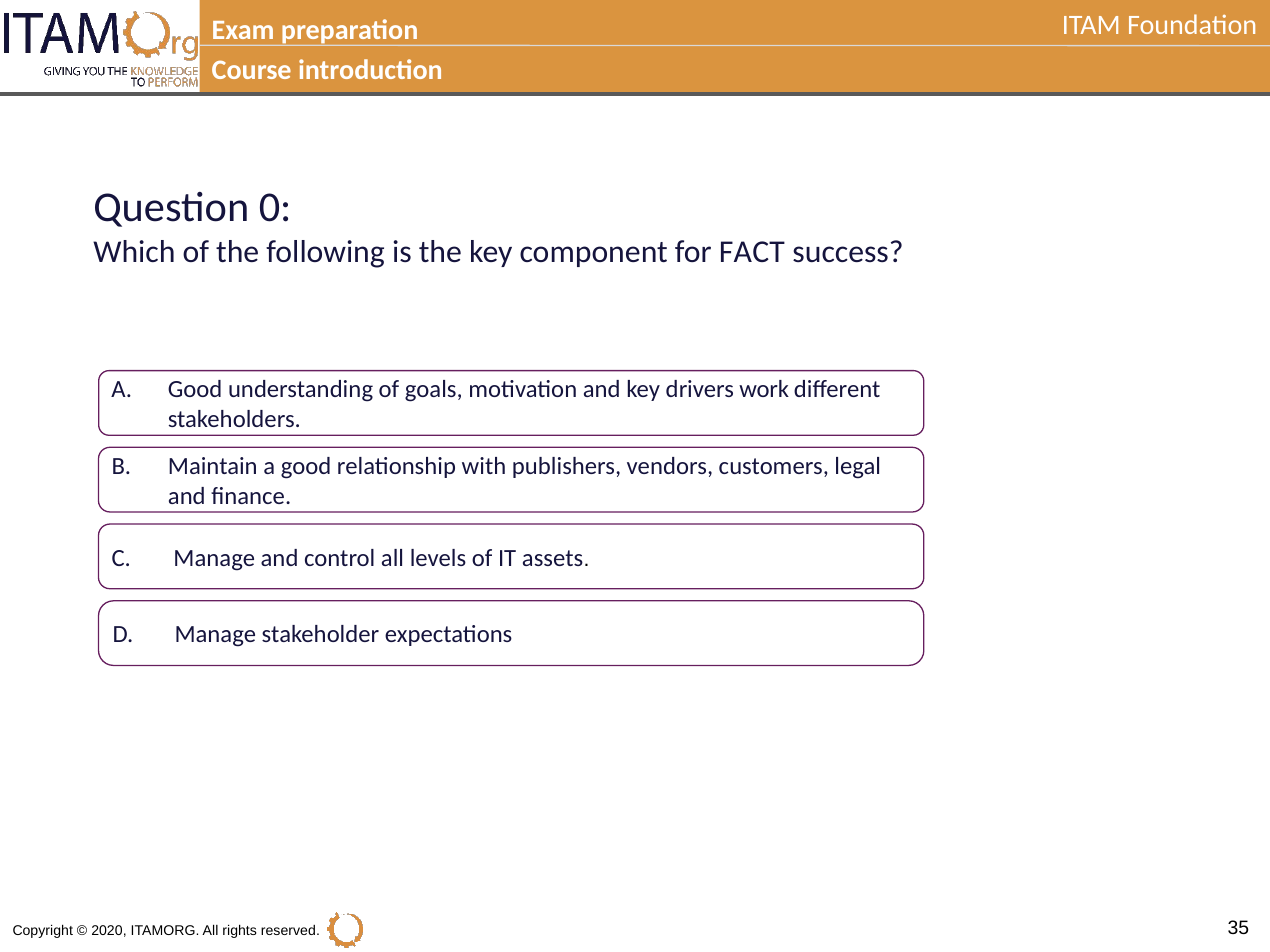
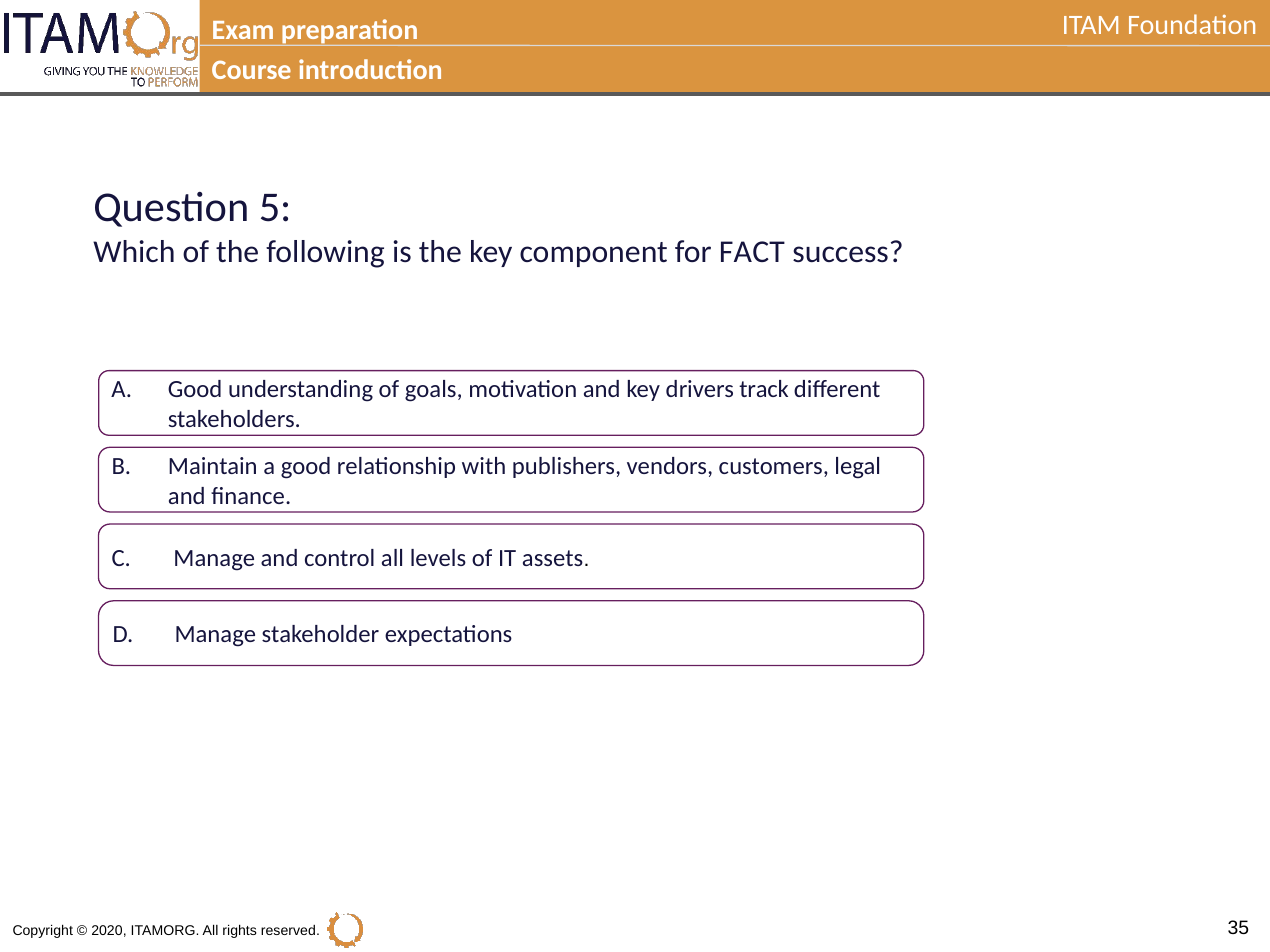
0: 0 -> 5
work: work -> track
